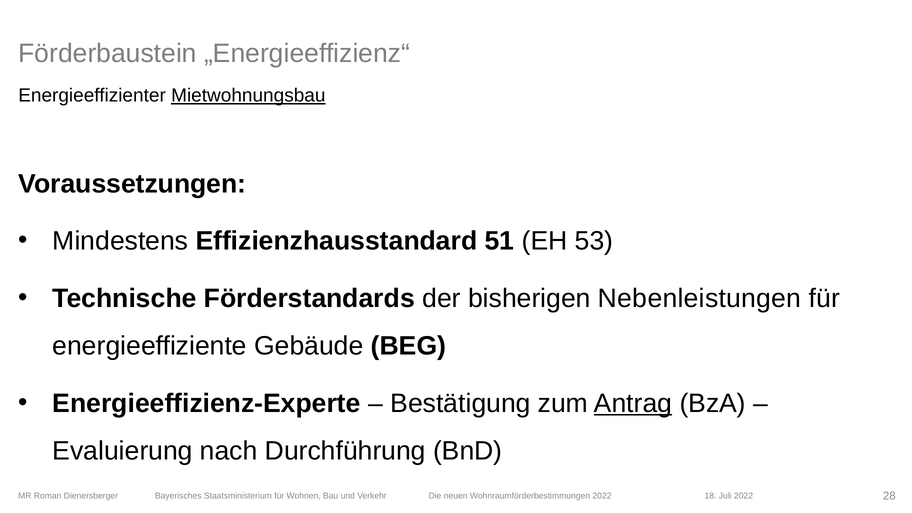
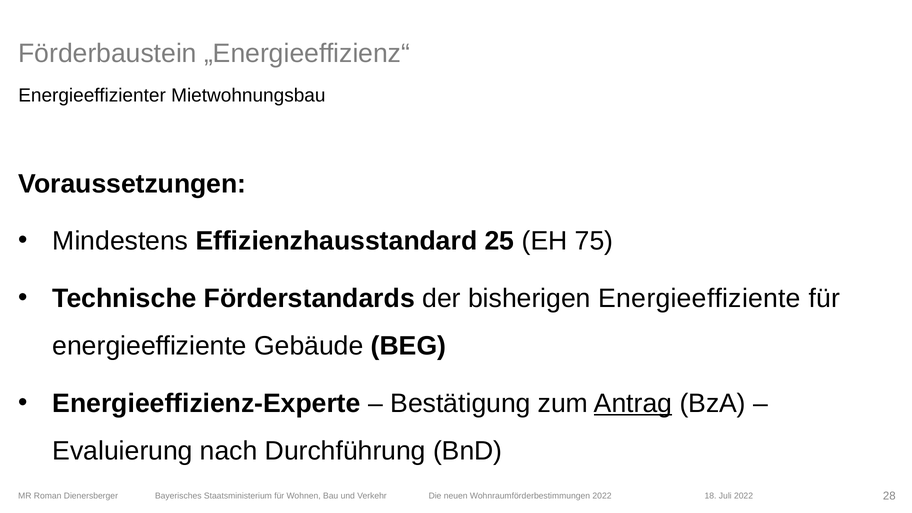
Mietwohnungsbau underline: present -> none
51: 51 -> 25
53: 53 -> 75
bisherigen Nebenleistungen: Nebenleistungen -> Energieeffiziente
